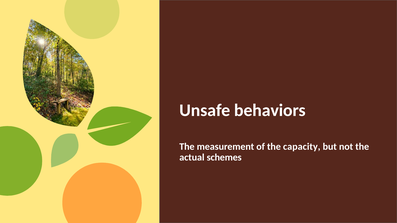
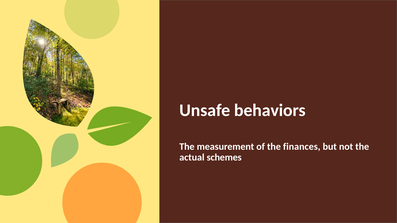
capacity: capacity -> finances
